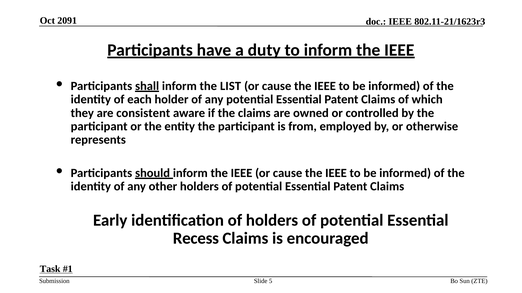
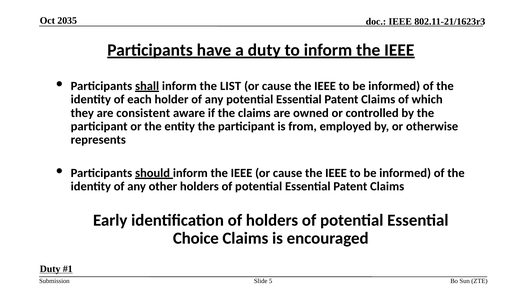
2091: 2091 -> 2035
Recess: Recess -> Choice
Task at (50, 269): Task -> Duty
